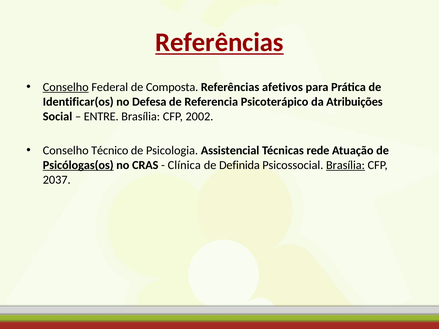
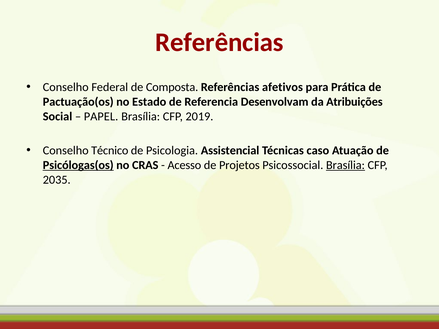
Referências at (219, 42) underline: present -> none
Conselho at (66, 87) underline: present -> none
Identificar(os: Identificar(os -> Pactuação(os
Defesa: Defesa -> Estado
Psicoterápico: Psicoterápico -> Desenvolvam
ENTRE: ENTRE -> PAPEL
2002: 2002 -> 2019
rede: rede -> caso
Clínica: Clínica -> Acesso
Definida: Definida -> Projetos
2037: 2037 -> 2035
